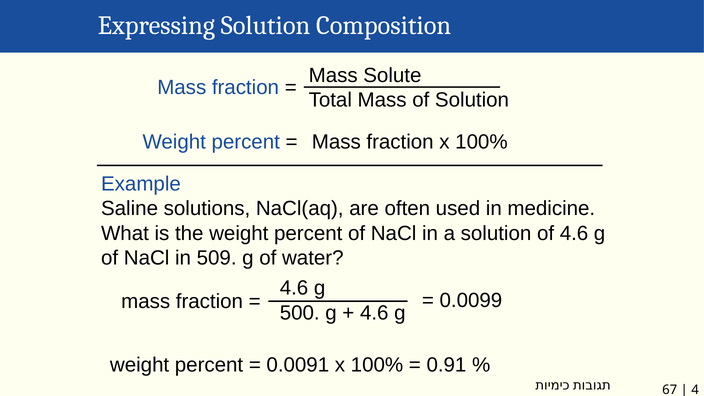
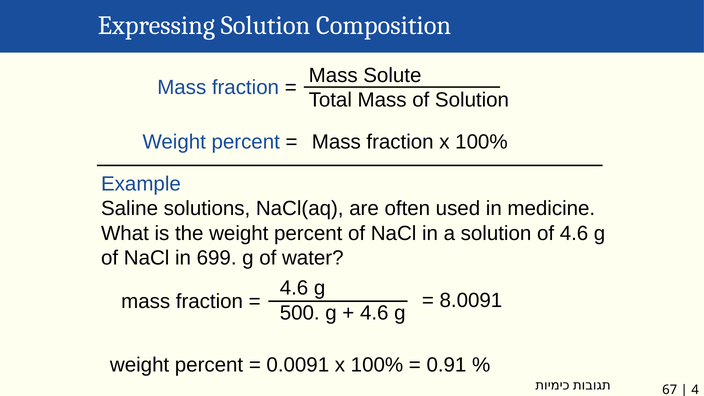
509: 509 -> 699
0.0099: 0.0099 -> 8.0091
